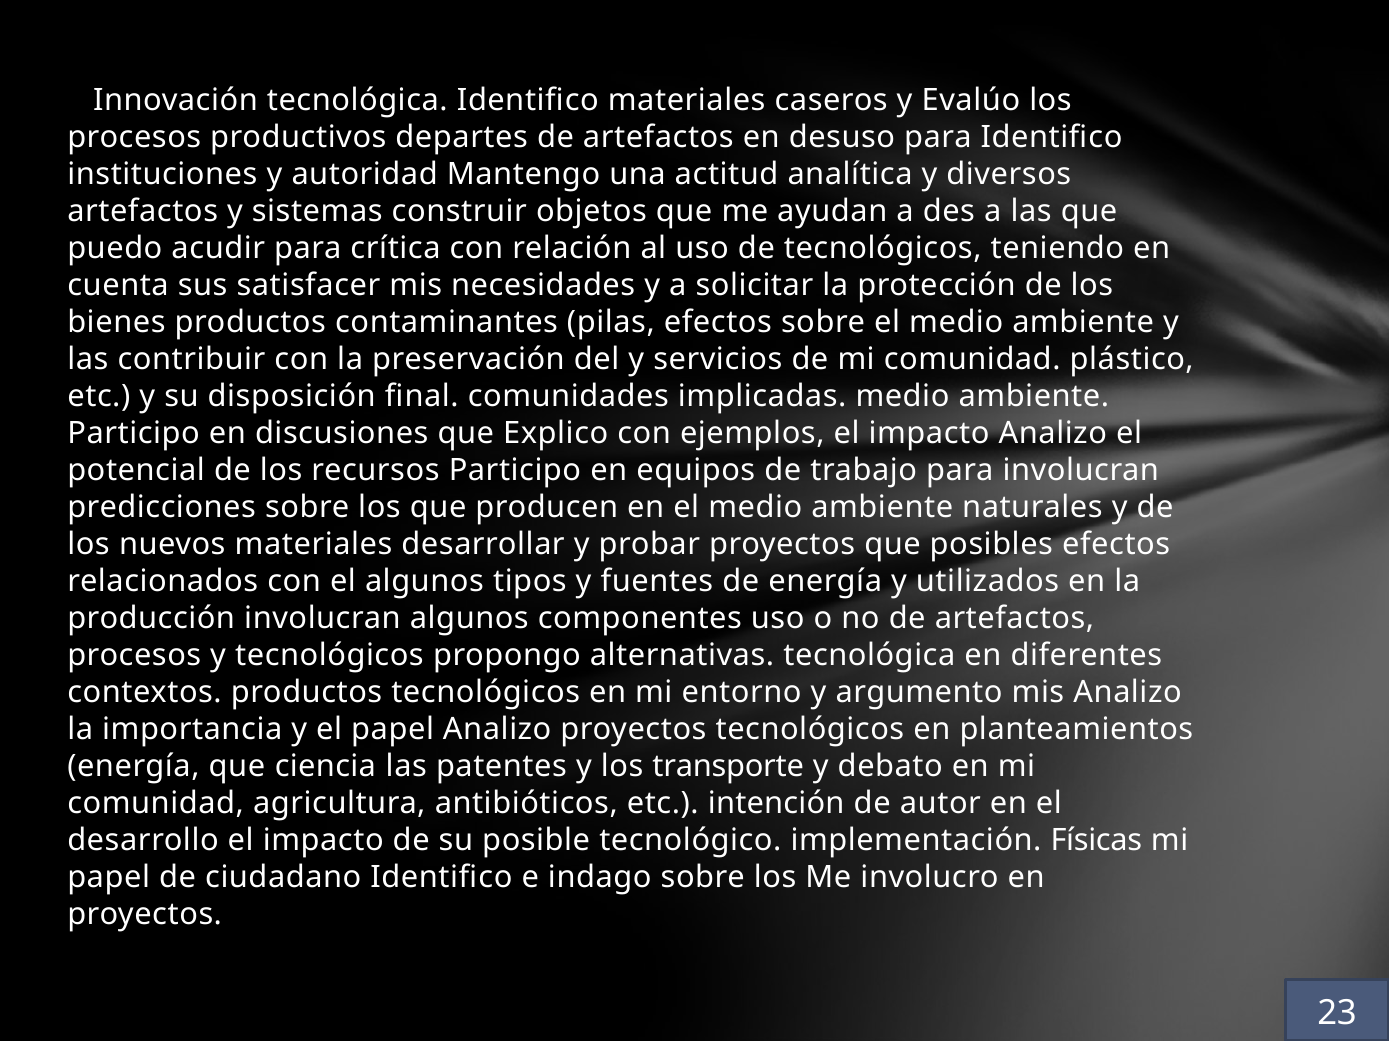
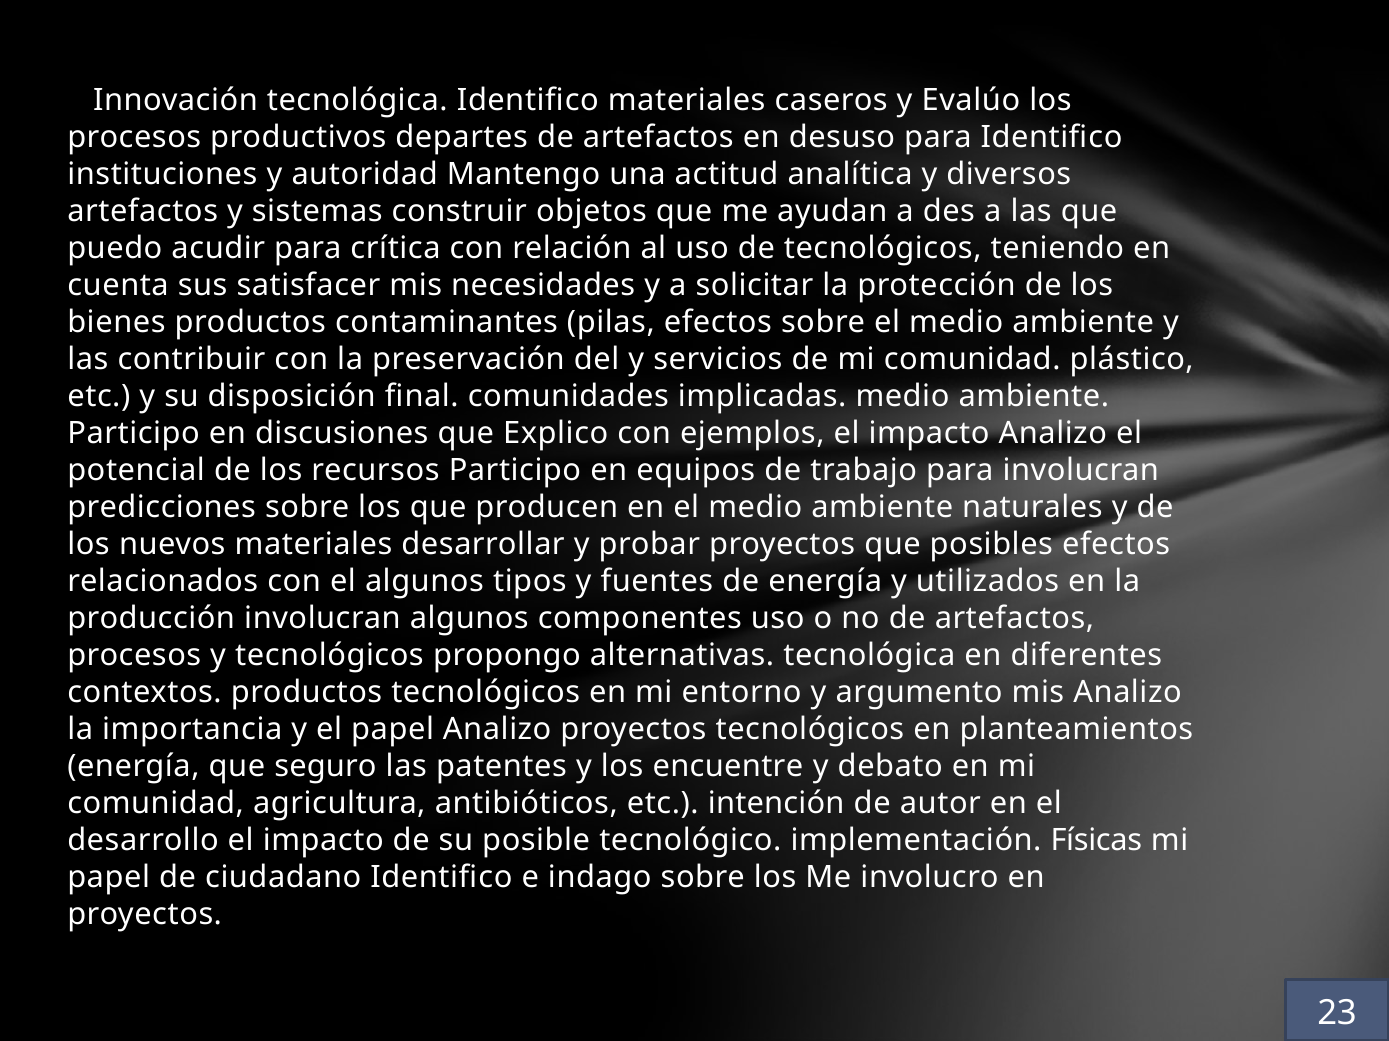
ciencia: ciencia -> seguro
transporte: transporte -> encuentre
